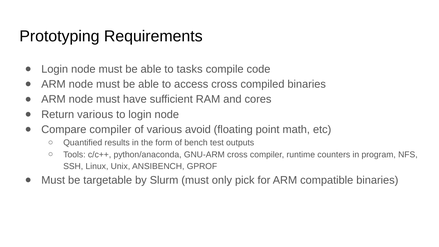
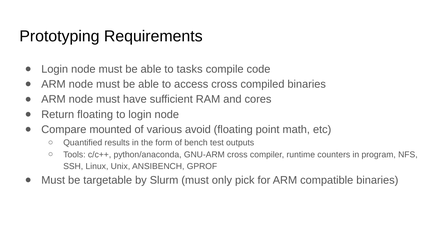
Return various: various -> floating
Compare compiler: compiler -> mounted
